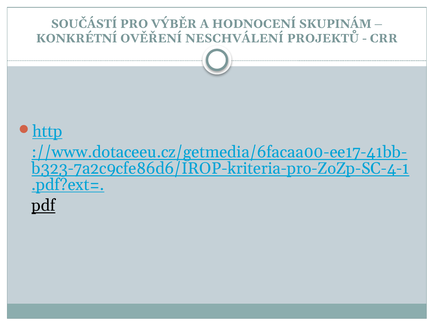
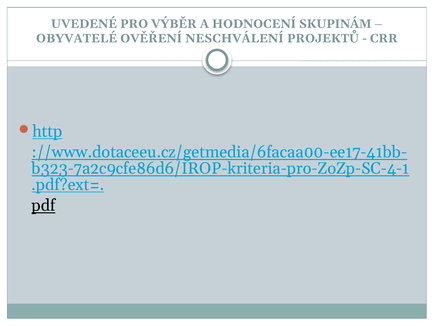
SOUČÁSTÍ: SOUČÁSTÍ -> UVEDENÉ
KONKRÉTNÍ: KONKRÉTNÍ -> OBYVATELÉ
